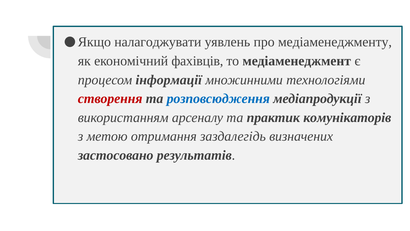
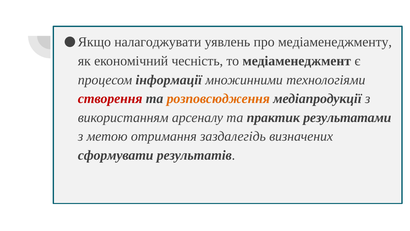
фахівців: фахівців -> чесність
розповсюдження colour: blue -> orange
комунікаторів: комунікаторів -> результатами
застосовано: застосовано -> сформувати
